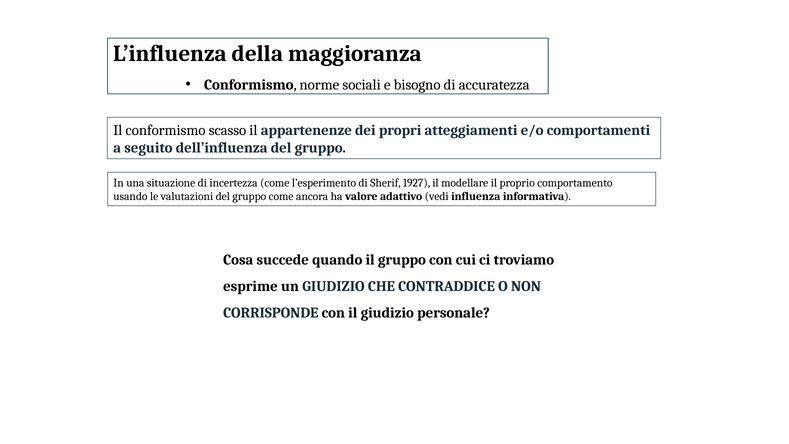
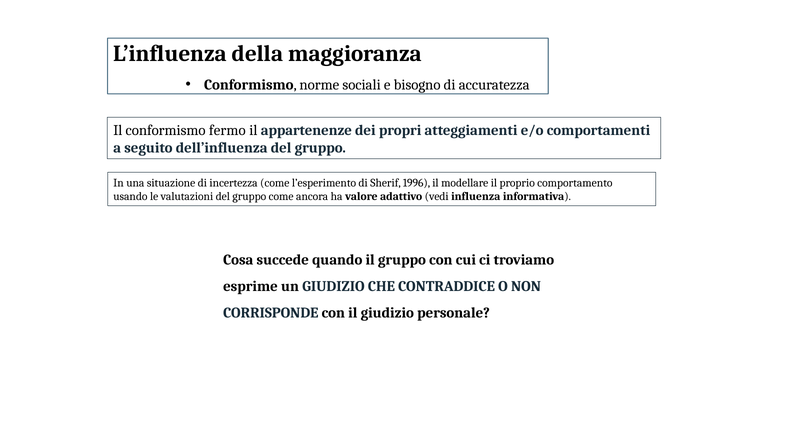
scasso: scasso -> fermo
1927: 1927 -> 1996
